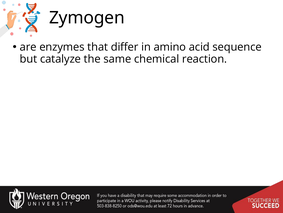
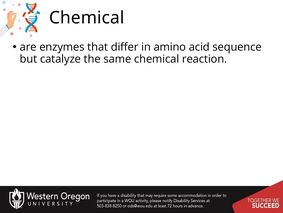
Zymogen at (87, 18): Zymogen -> Chemical
